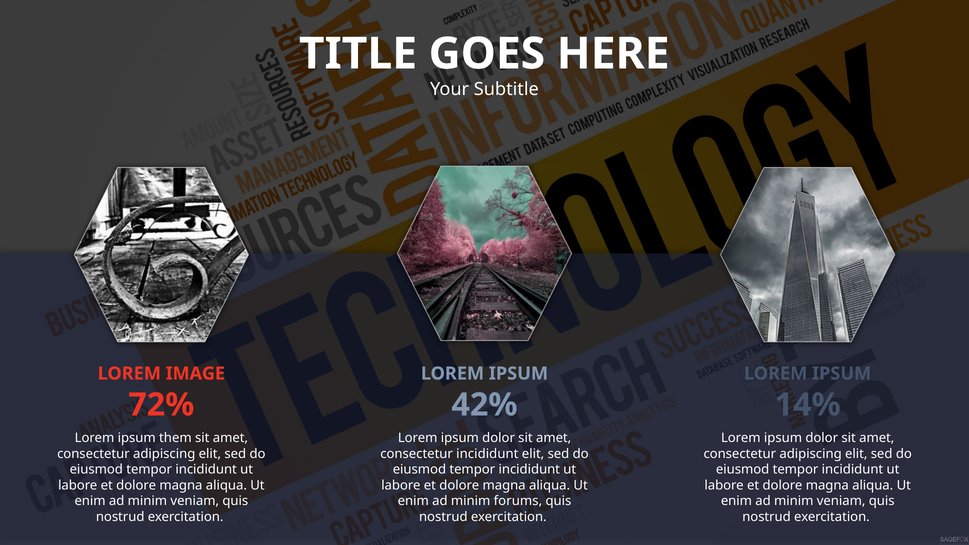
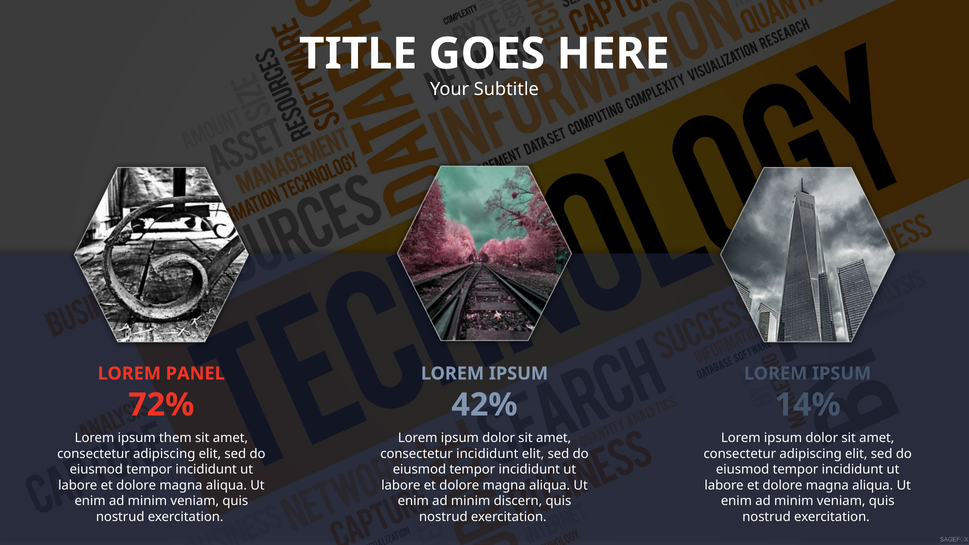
IMAGE: IMAGE -> PANEL
forums: forums -> discern
